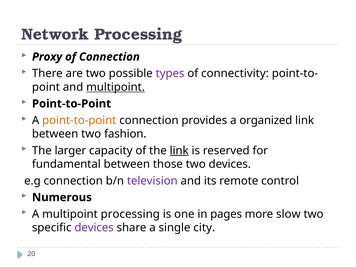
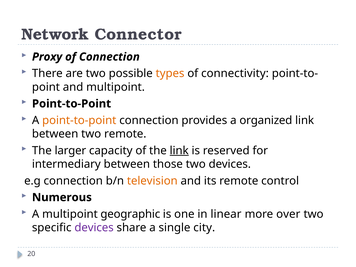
Network Processing: Processing -> Connector
types colour: purple -> orange
multipoint at (116, 87) underline: present -> none
two fashion: fashion -> remote
fundamental: fundamental -> intermediary
television colour: purple -> orange
multipoint processing: processing -> geographic
pages: pages -> linear
slow: slow -> over
